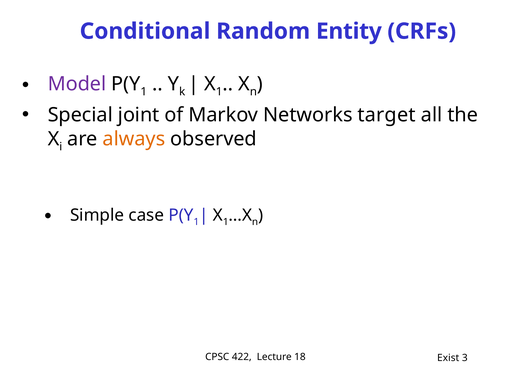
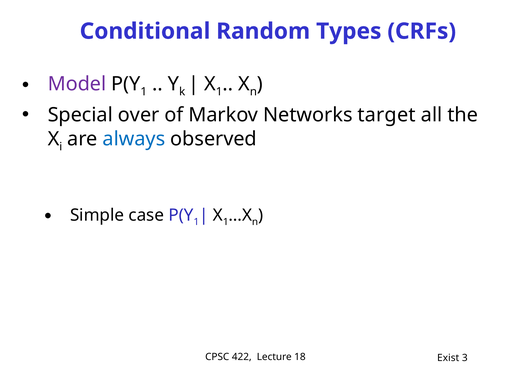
Entity: Entity -> Types
joint: joint -> over
always colour: orange -> blue
